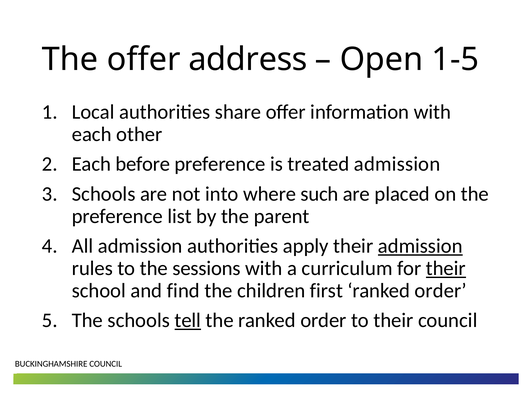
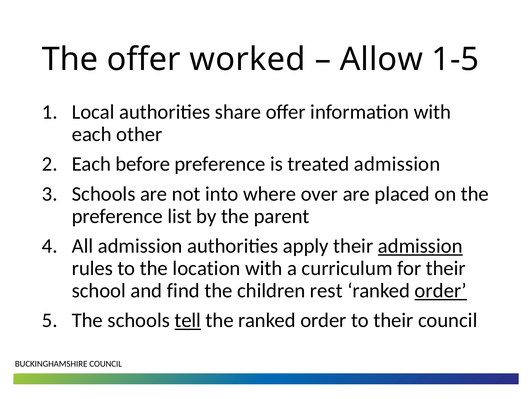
address: address -> worked
Open: Open -> Allow
such: such -> over
sessions: sessions -> location
their at (446, 268) underline: present -> none
first: first -> rest
order at (441, 291) underline: none -> present
